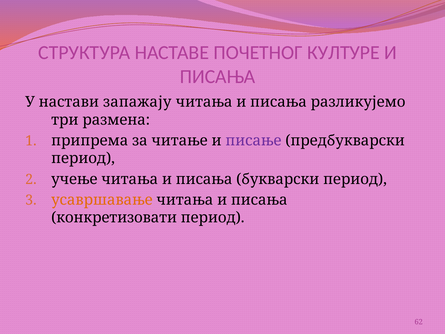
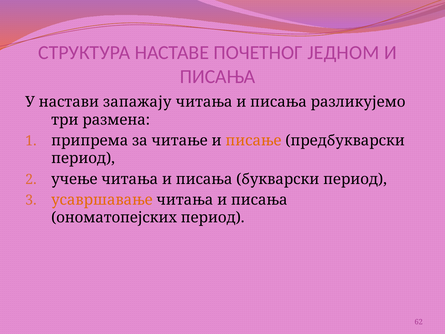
КУЛТУРЕ: КУЛТУРЕ -> ЈЕДНОМ
писање colour: purple -> orange
конкретизовати: конкретизовати -> ономатопејских
